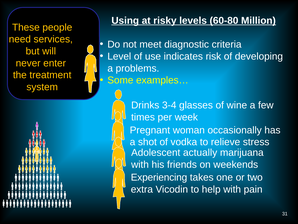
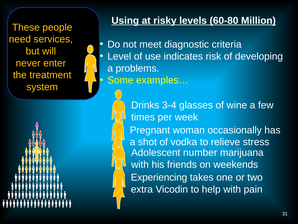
actually: actually -> number
